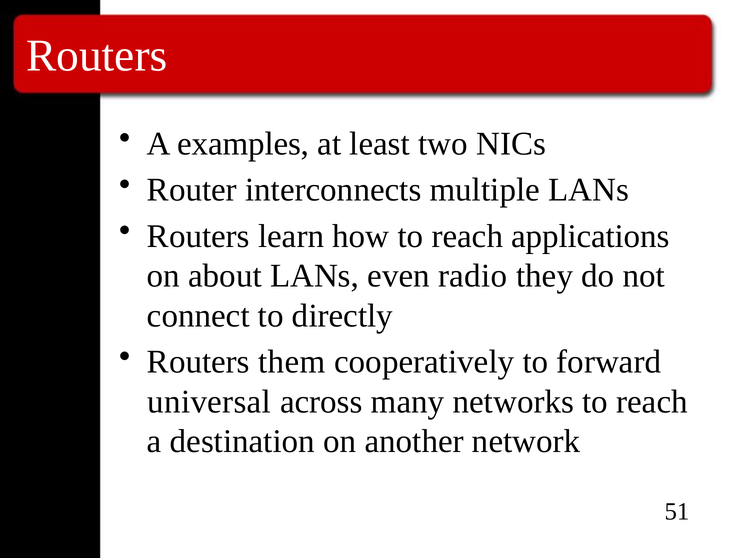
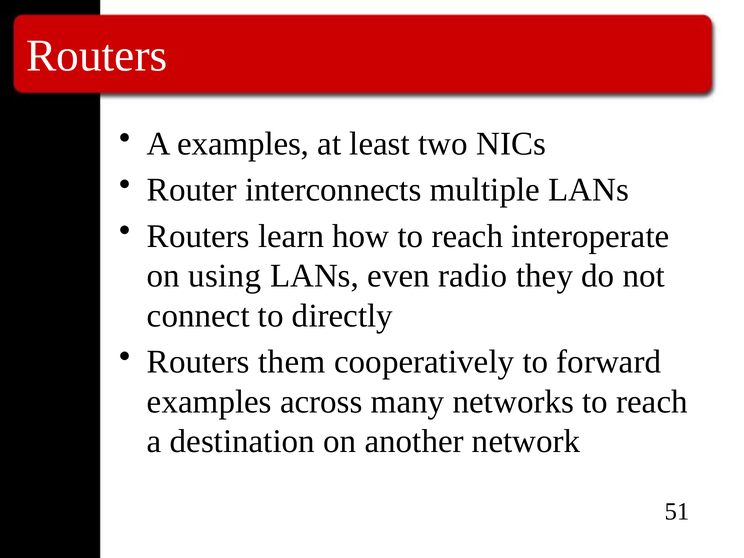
applications: applications -> interoperate
about: about -> using
universal at (209, 402): universal -> examples
